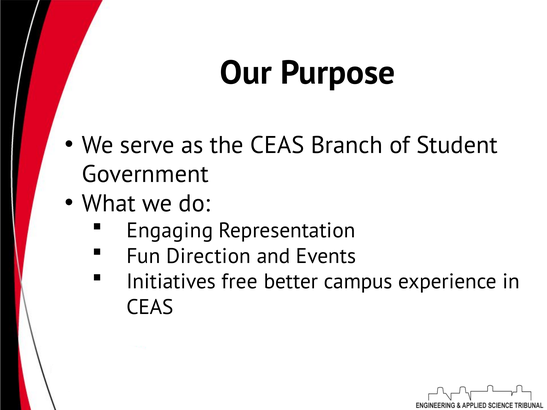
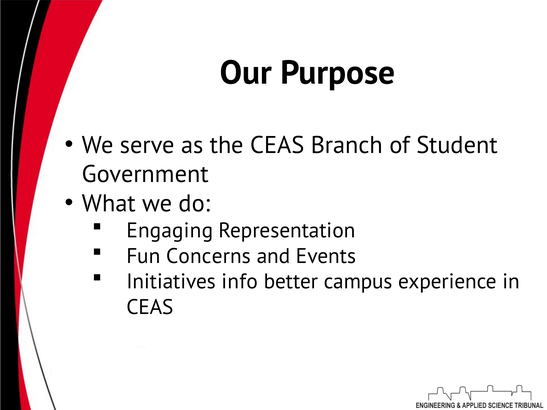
Direction: Direction -> Concerns
free: free -> info
